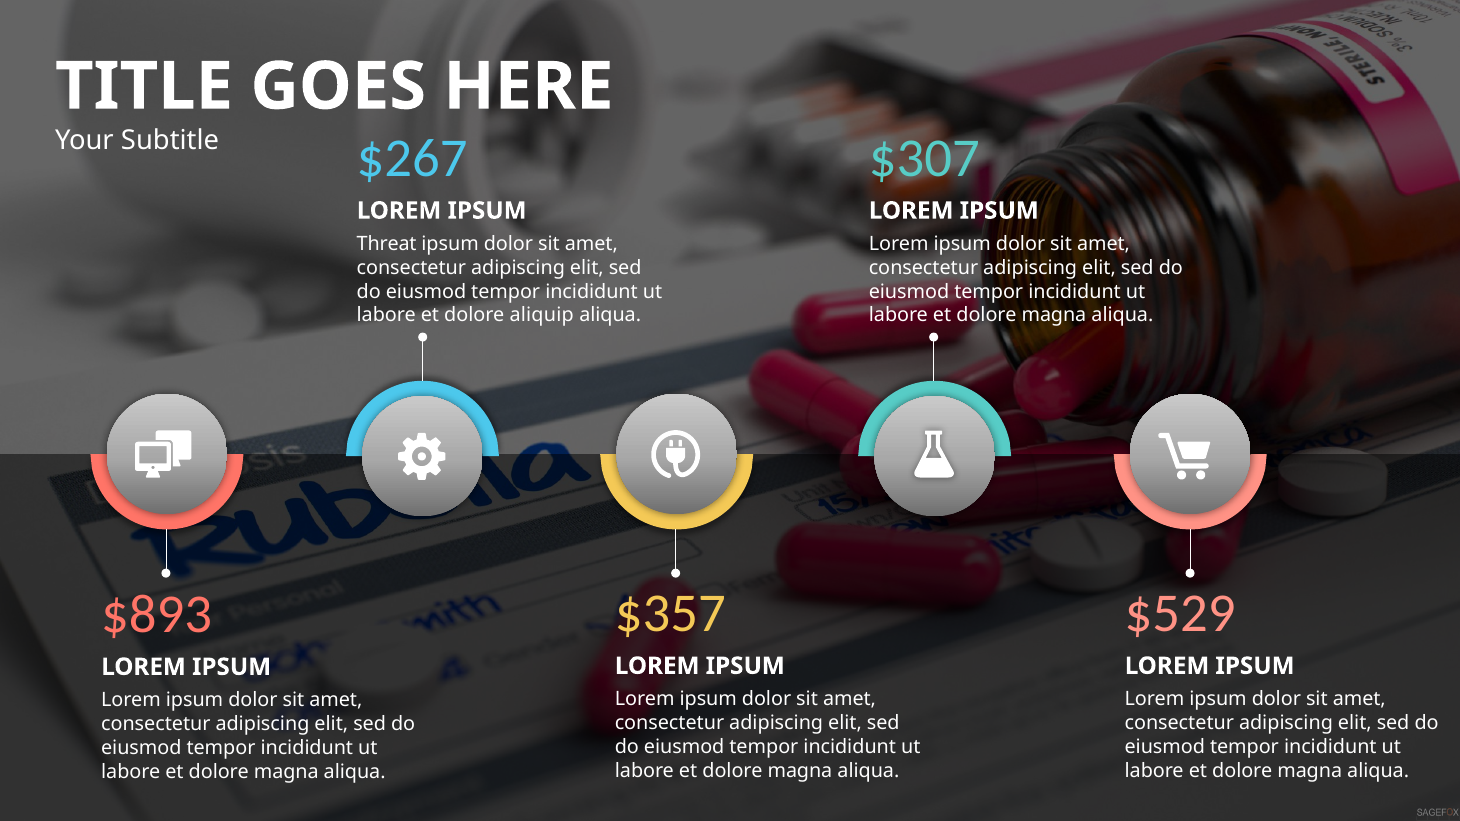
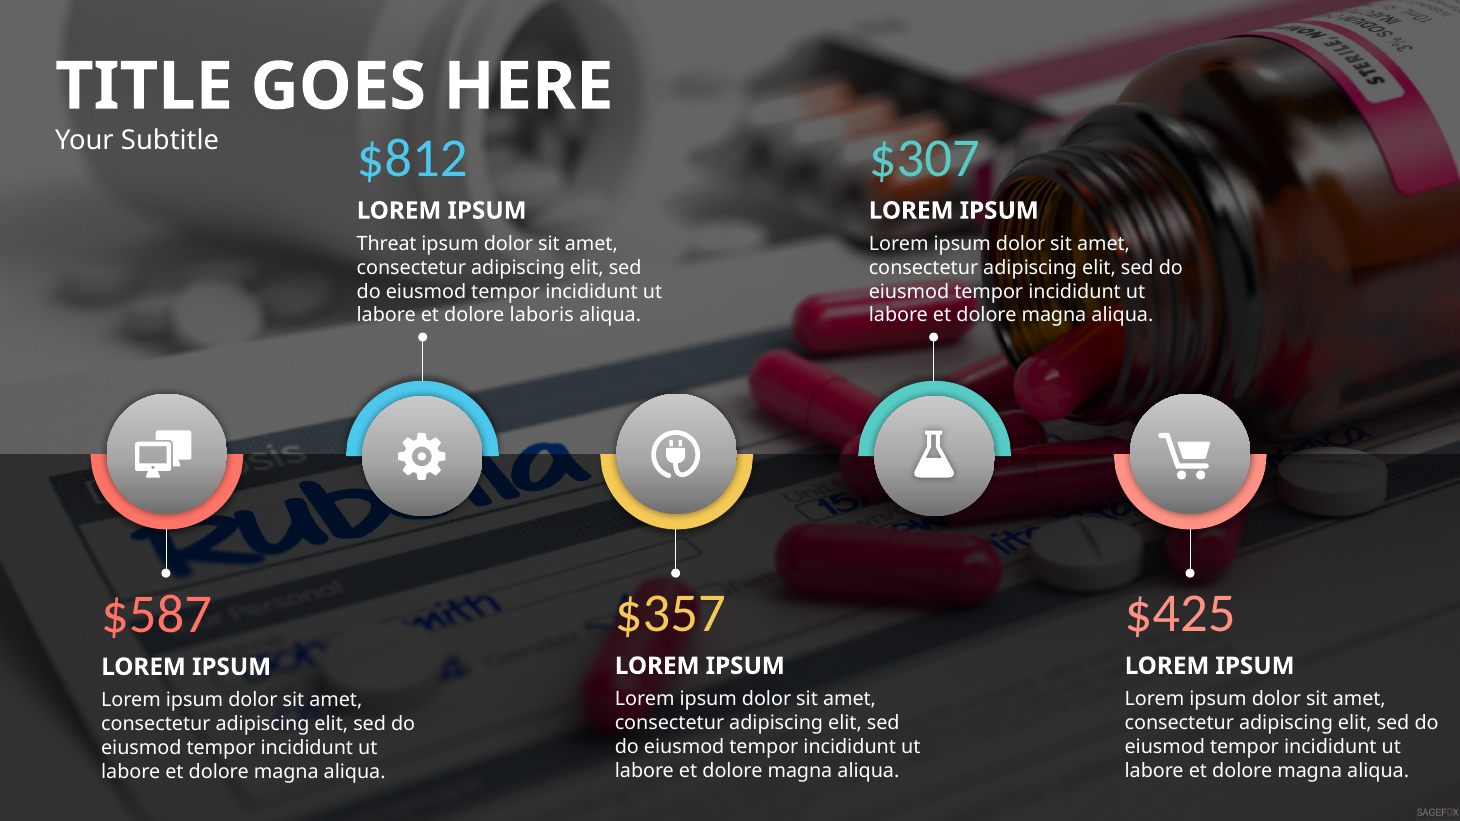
$267: $267 -> $812
aliquip: aliquip -> laboris
$529: $529 -> $425
$893: $893 -> $587
